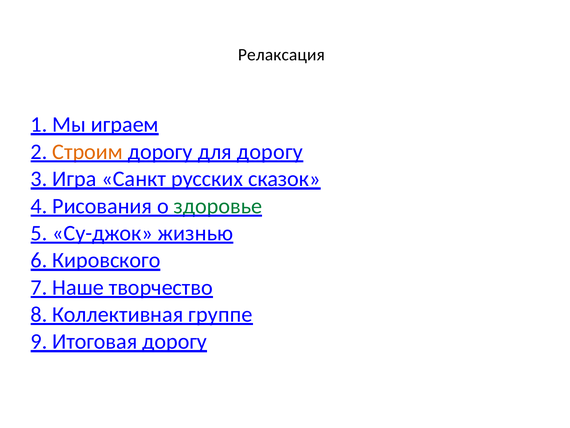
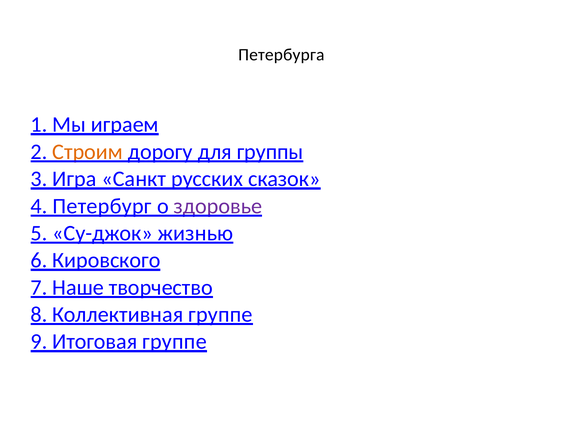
Релаксация: Релаксация -> Петербурга
для дорогу: дорогу -> группы
Рисования: Рисования -> Петербург
здоровье colour: green -> purple
Итоговая дорогу: дорогу -> группе
